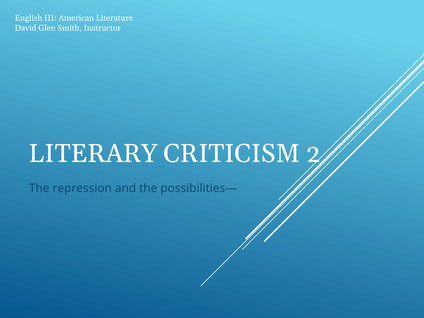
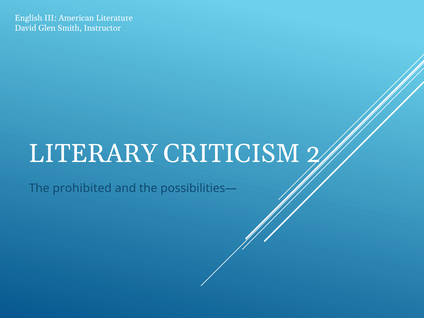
repression: repression -> prohibited
